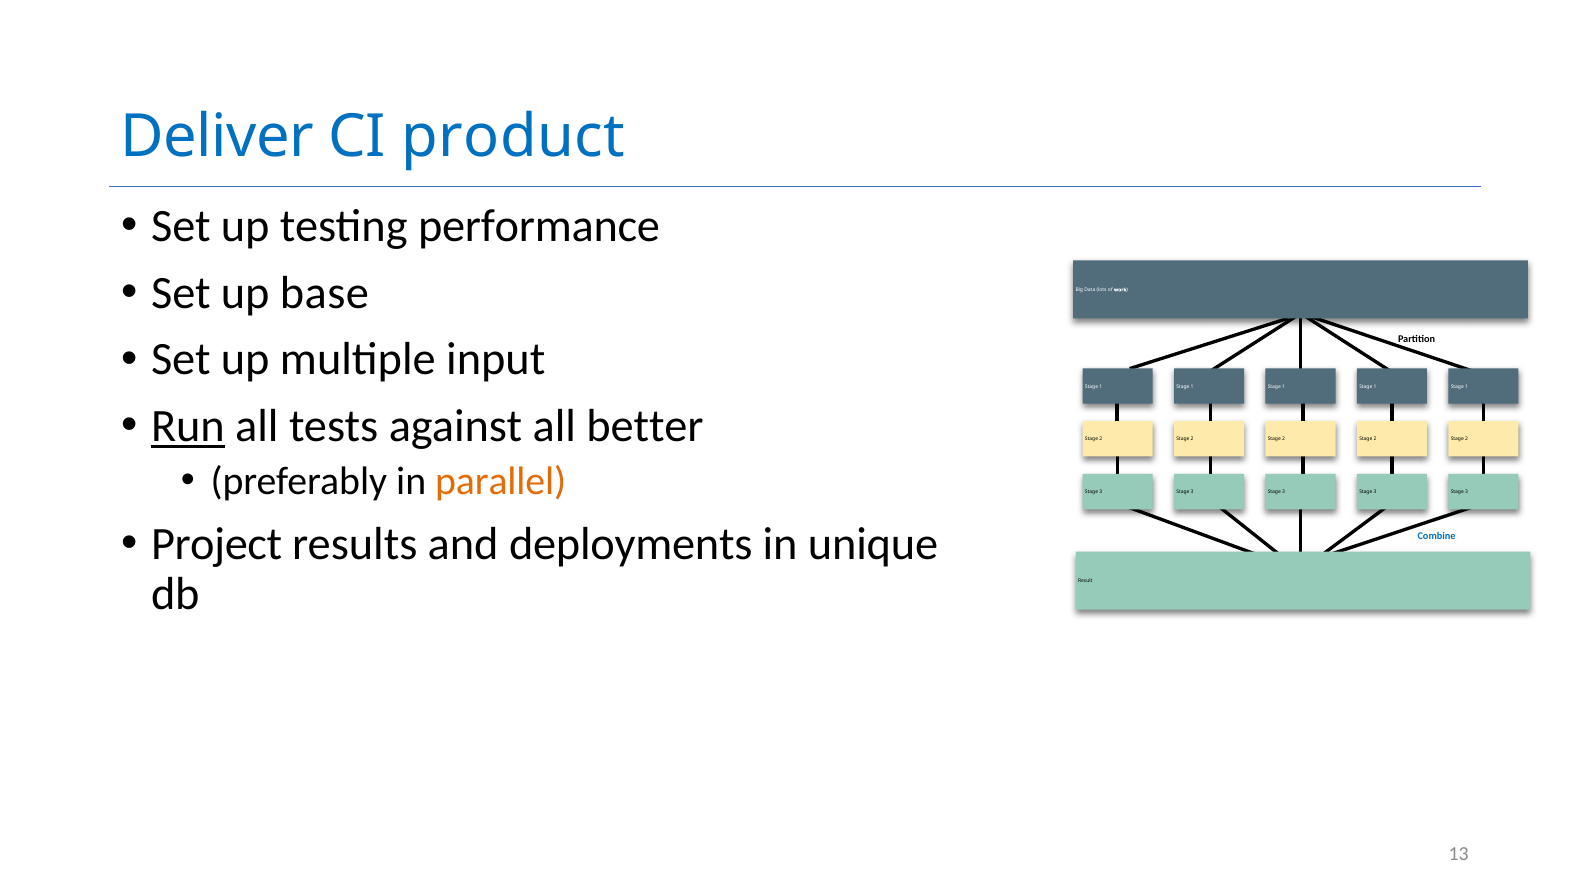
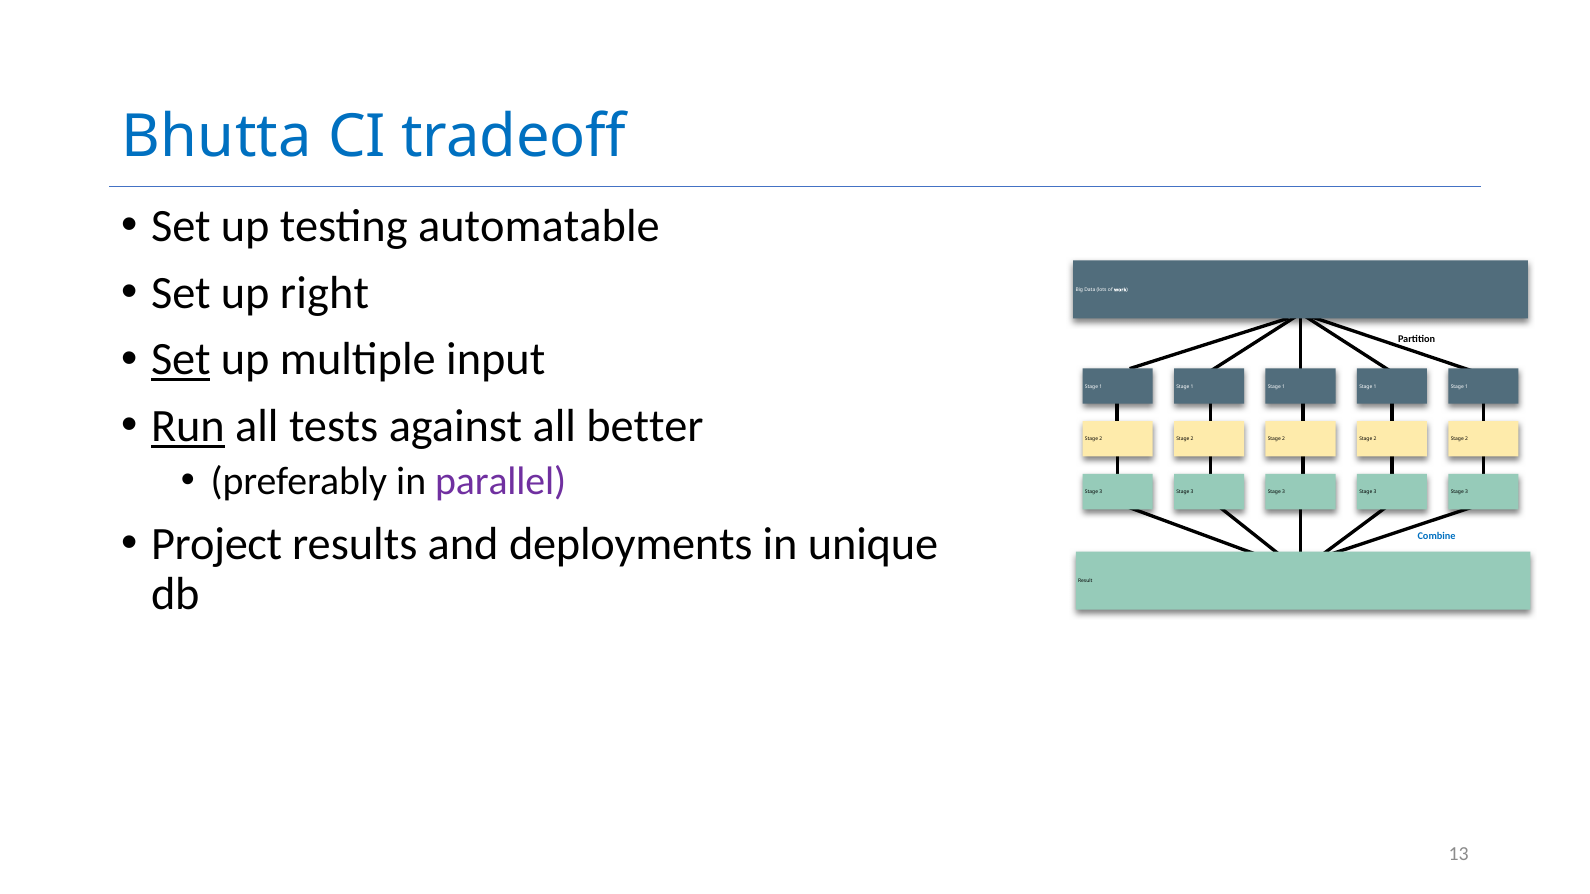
Deliver: Deliver -> Bhutta
product: product -> tradeoff
performance: performance -> automatable
base: base -> right
Set at (181, 360) underline: none -> present
parallel colour: orange -> purple
